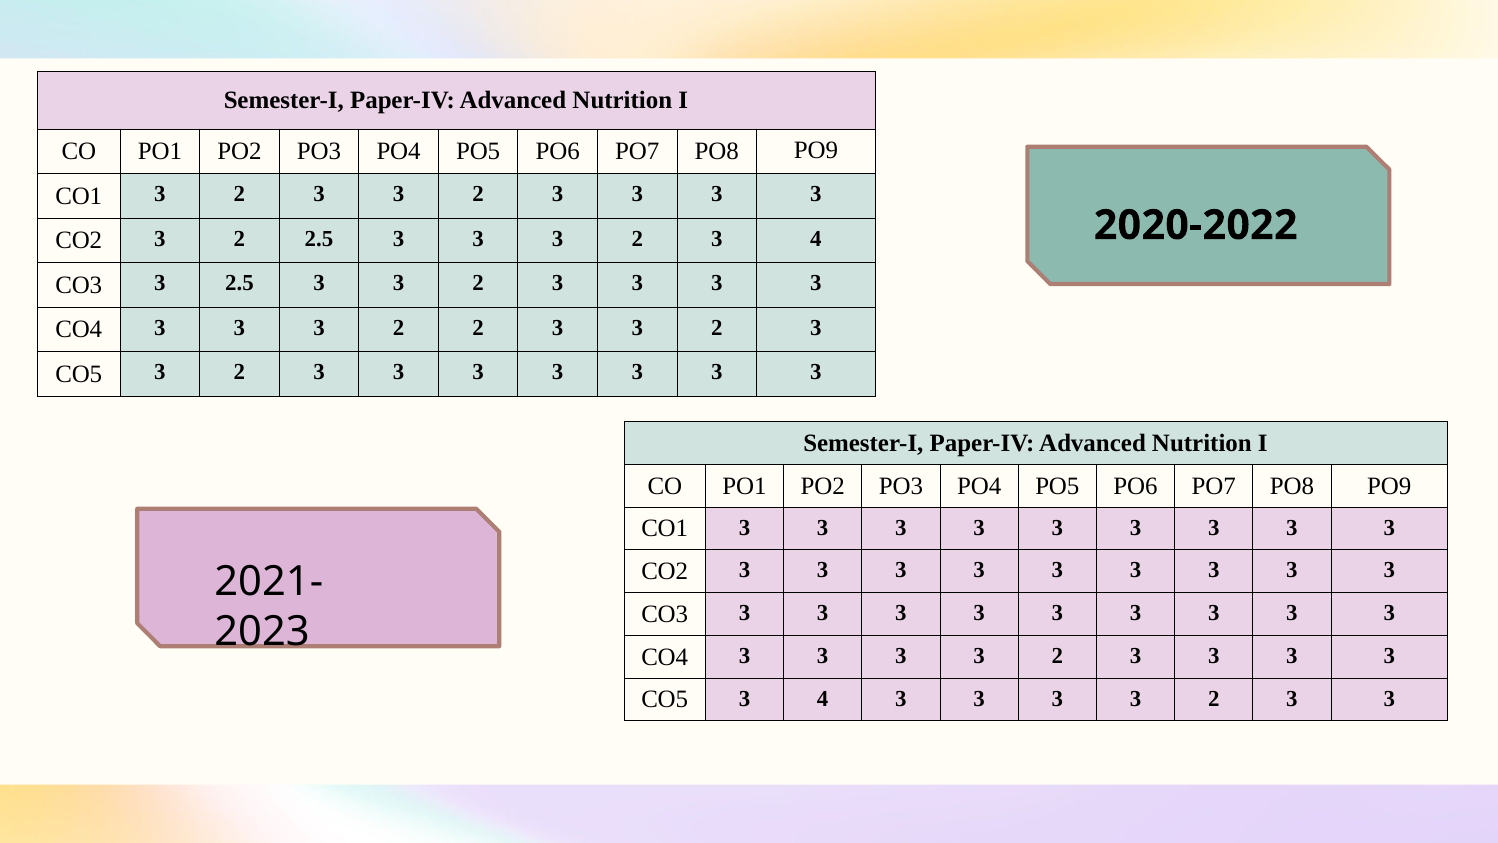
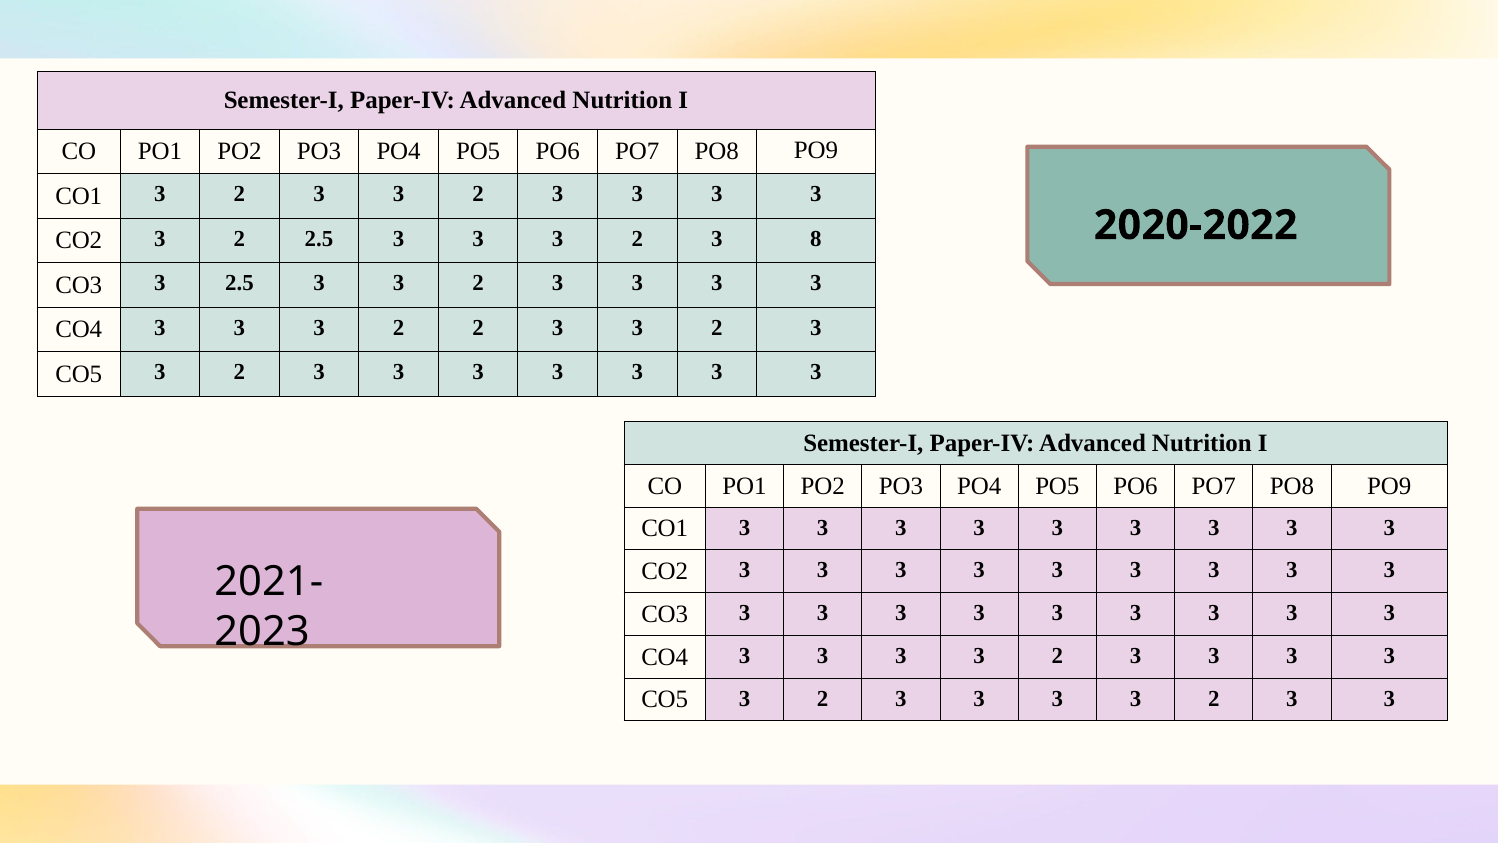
2 3 4: 4 -> 8
4 at (823, 698): 4 -> 2
